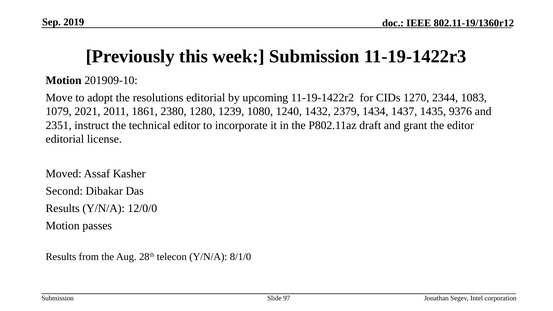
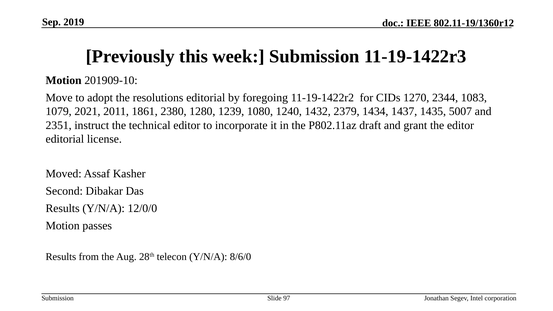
upcoming: upcoming -> foregoing
9376: 9376 -> 5007
8/1/0: 8/1/0 -> 8/6/0
